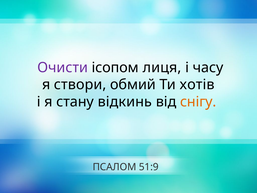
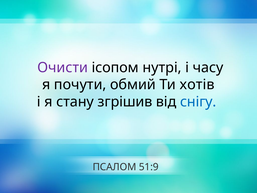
лиця: лиця -> нутрі
створи: створи -> почути
відкинь: відкинь -> згрішив
снігу colour: orange -> blue
